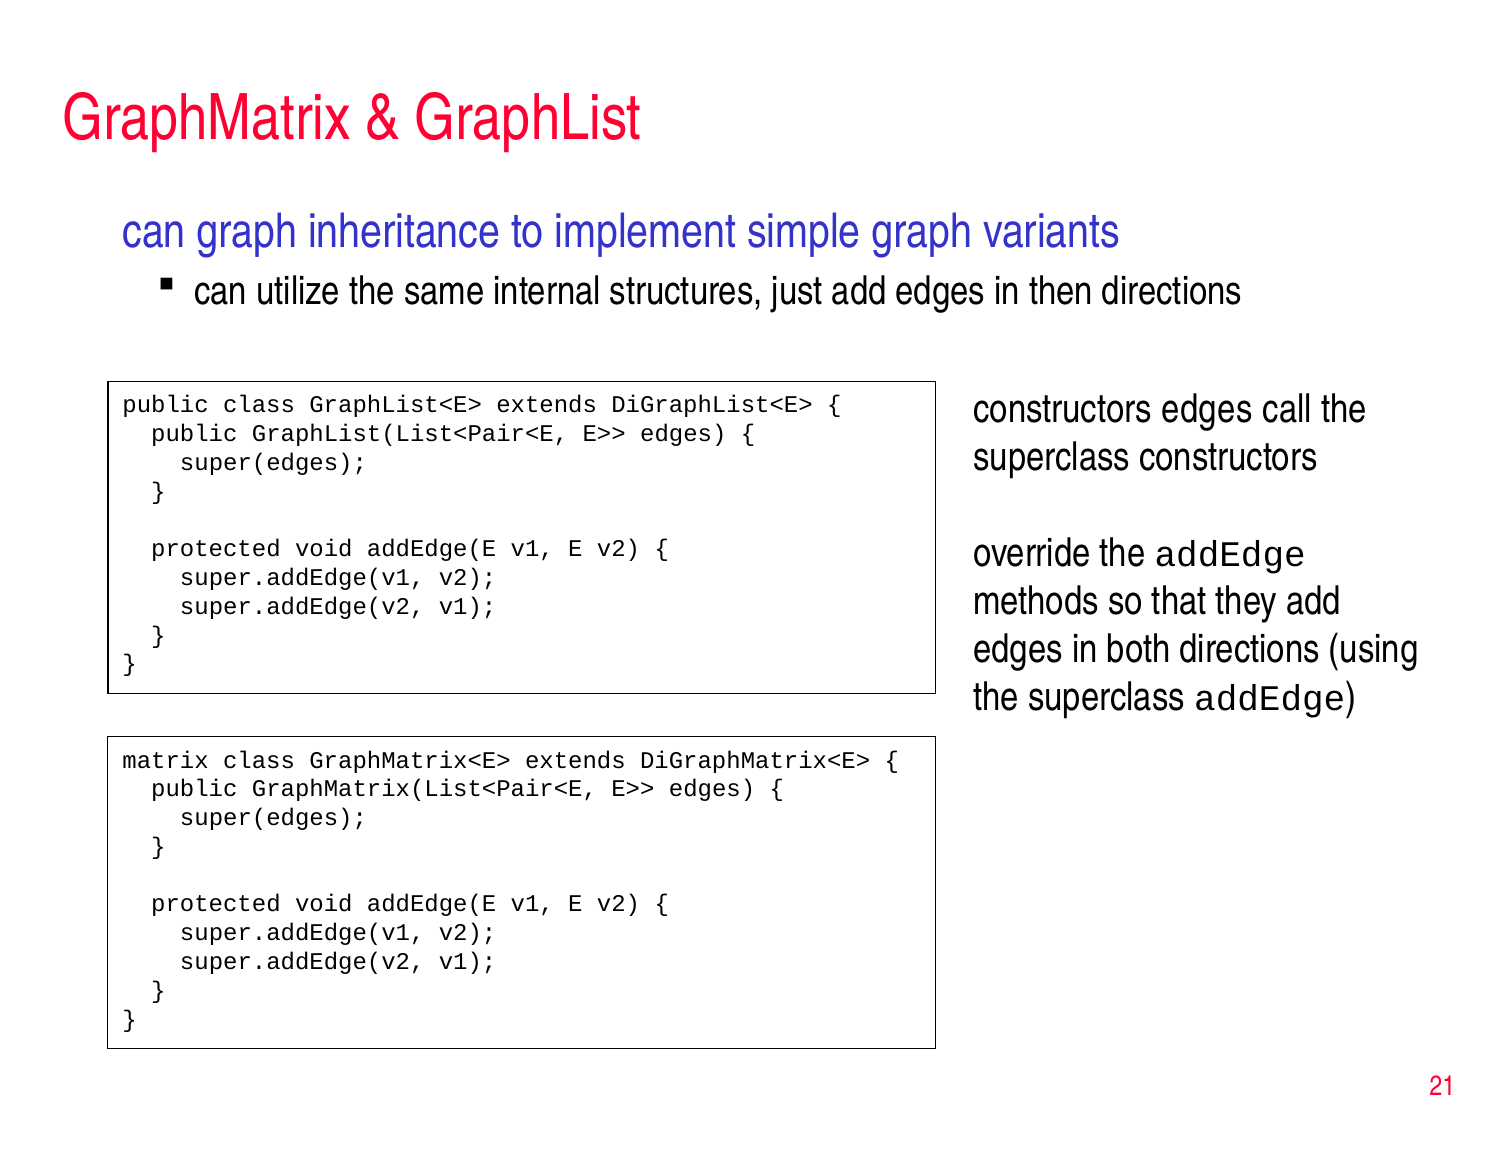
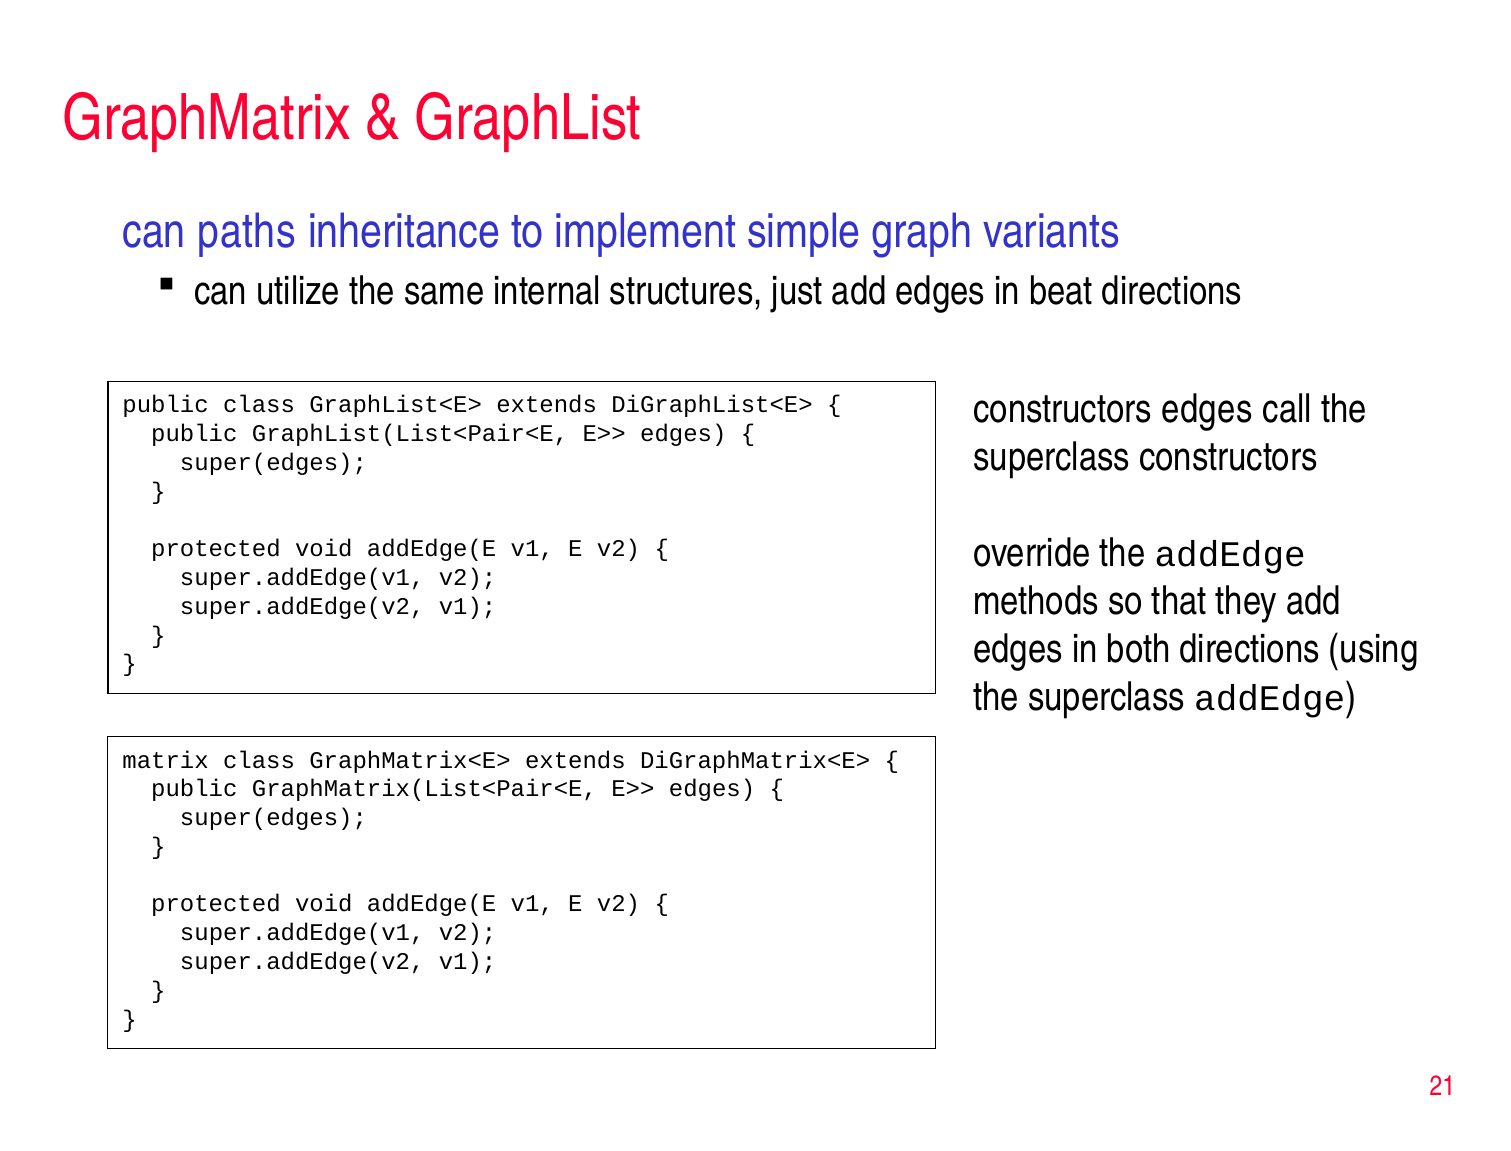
can graph: graph -> paths
then: then -> beat
